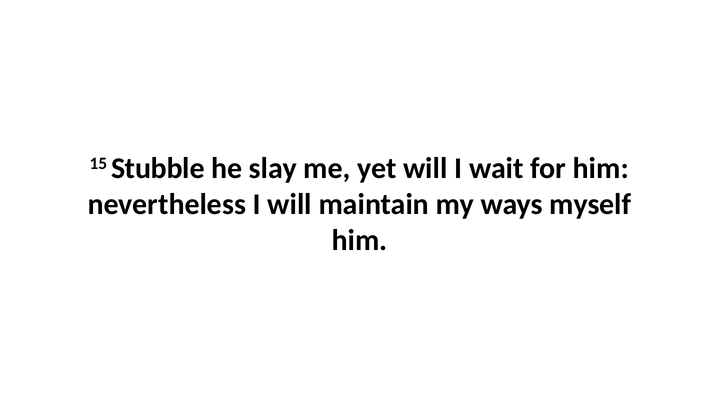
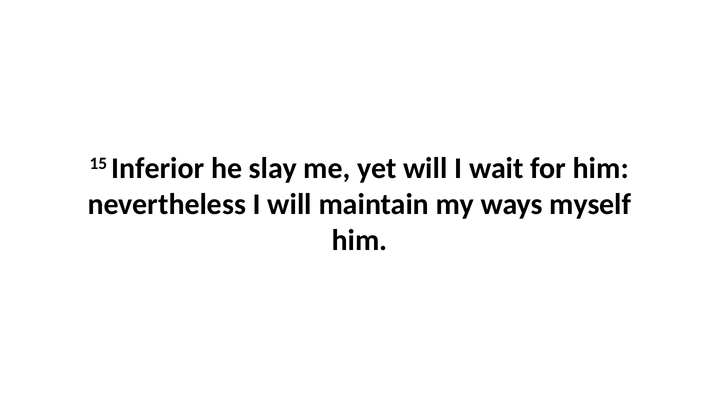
Stubble: Stubble -> Inferior
